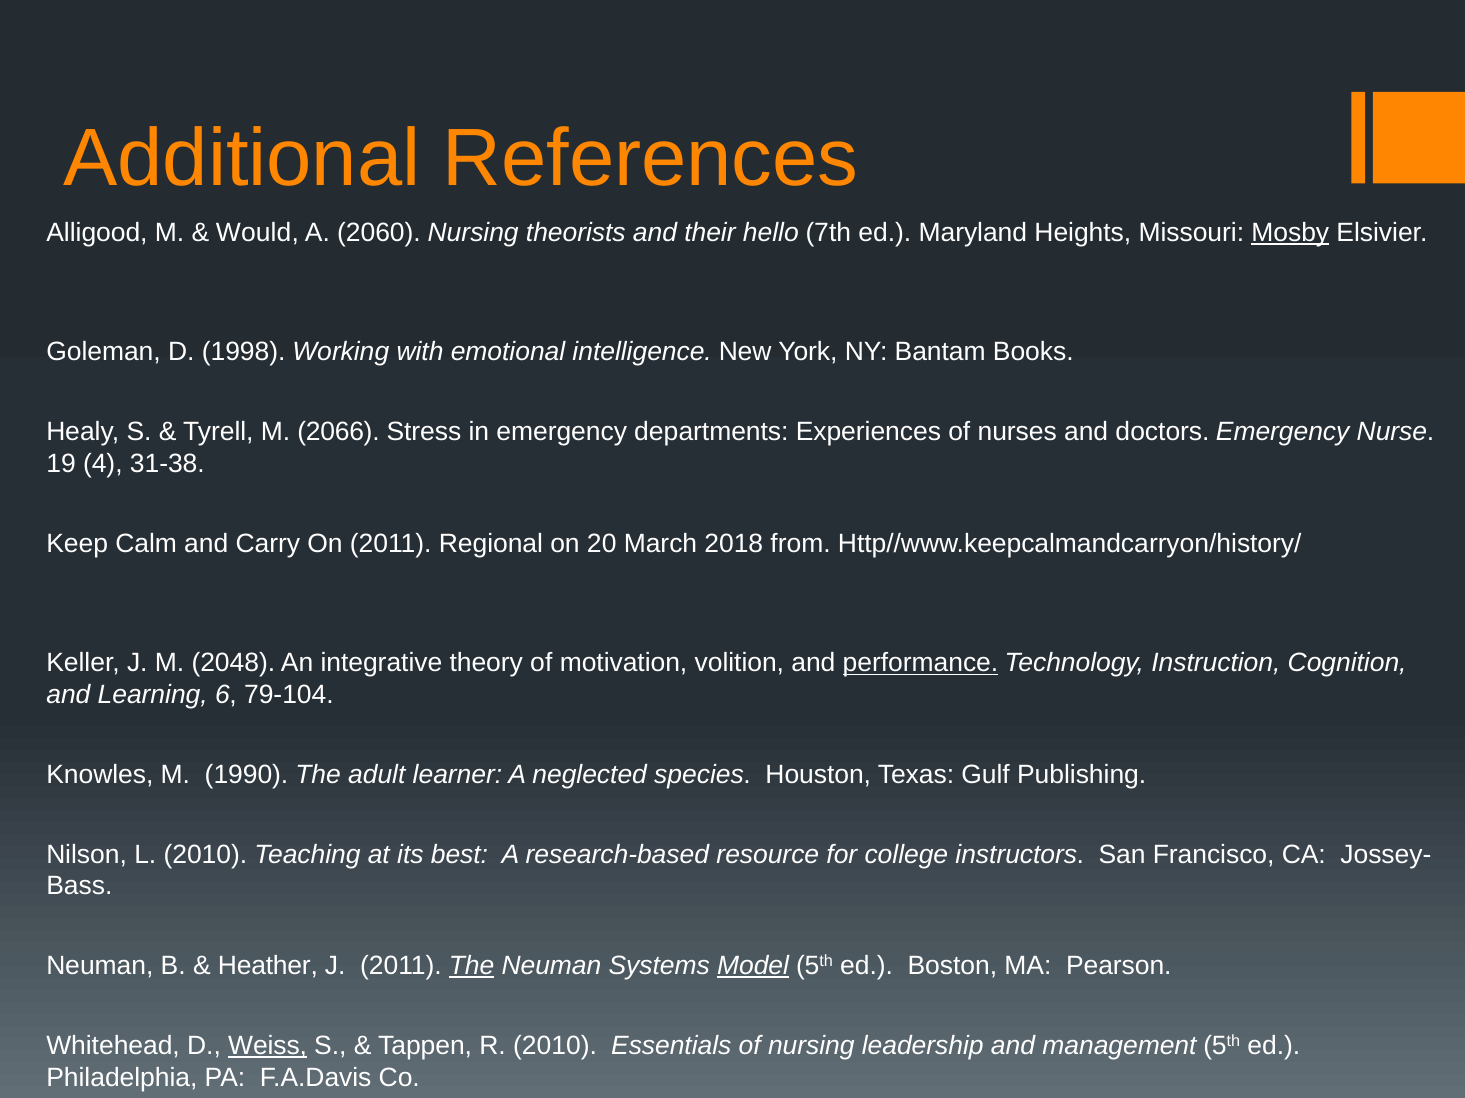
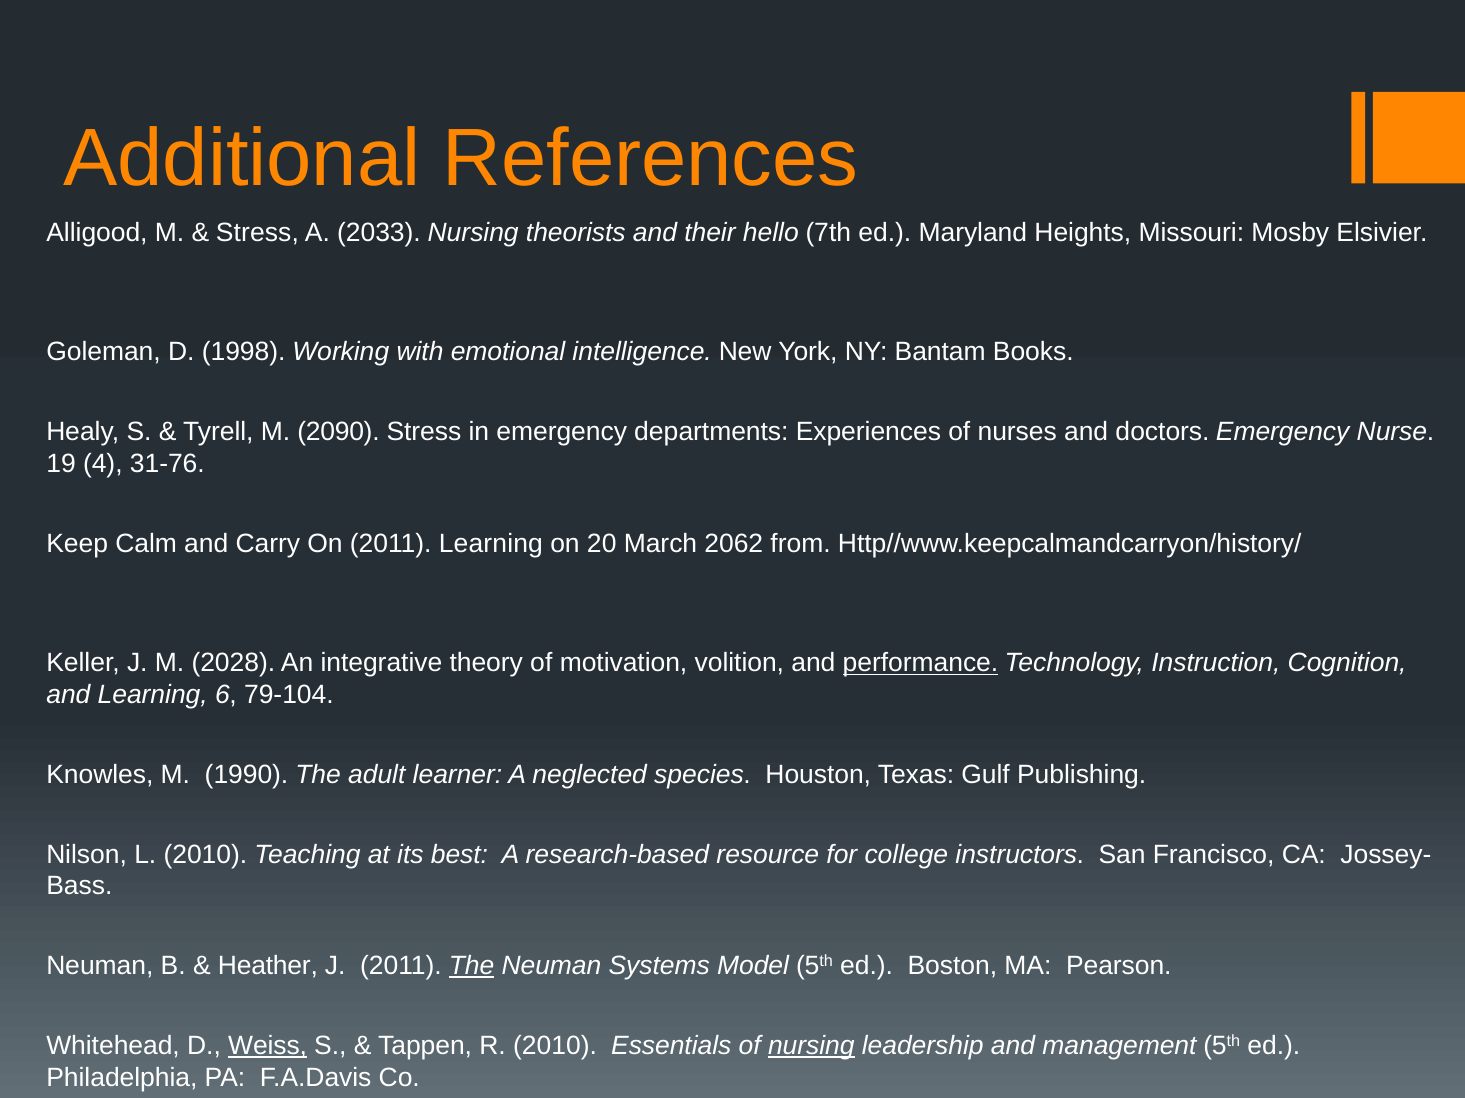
Would at (257, 233): Would -> Stress
2060: 2060 -> 2033
Mosby underline: present -> none
2066: 2066 -> 2090
31-38: 31-38 -> 31-76
2011 Regional: Regional -> Learning
2018: 2018 -> 2062
2048: 2048 -> 2028
Model underline: present -> none
nursing at (811, 1046) underline: none -> present
